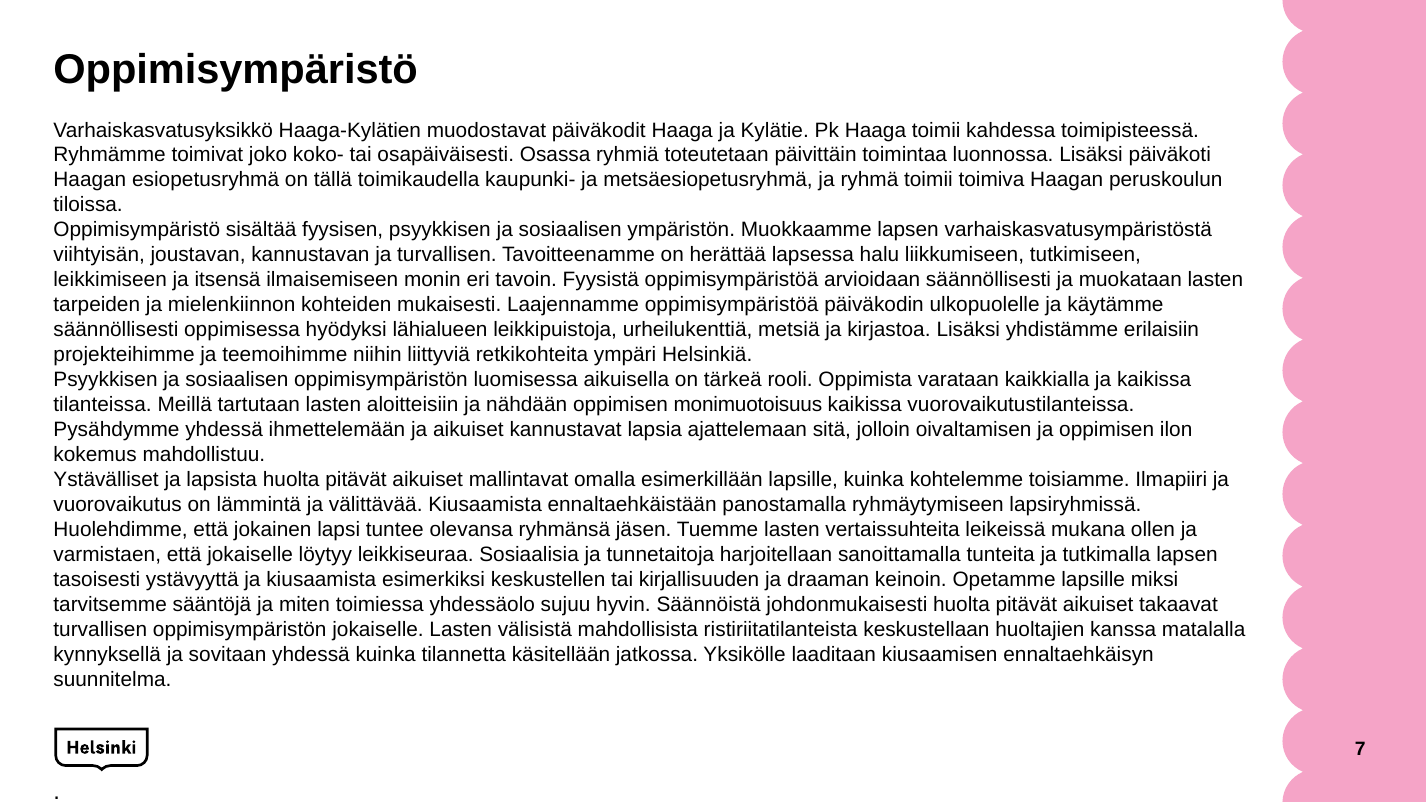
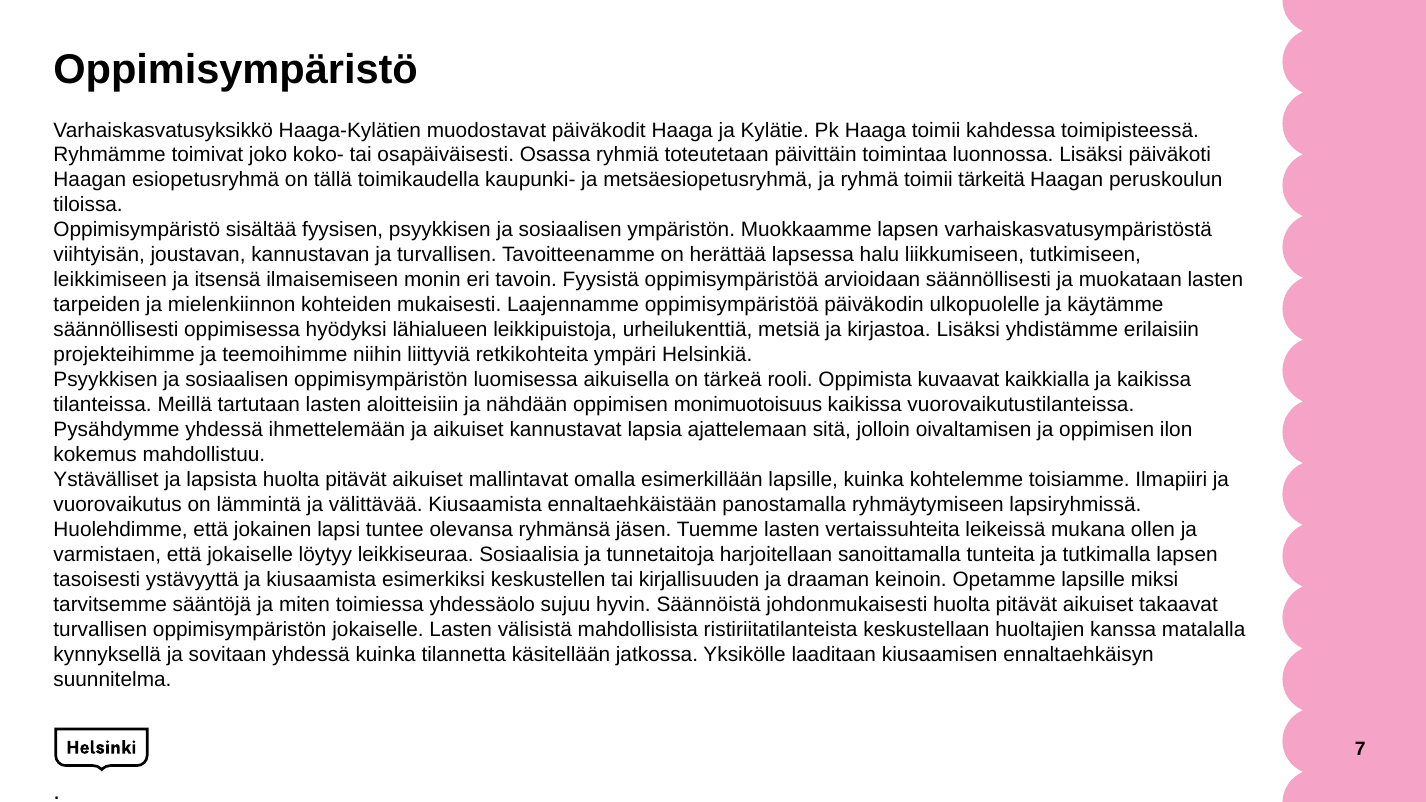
toimiva: toimiva -> tärkeitä
varataan: varataan -> kuvaavat
